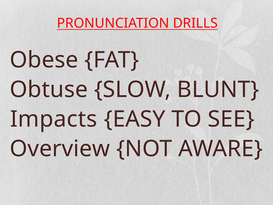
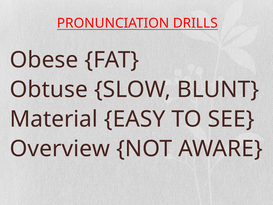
Impacts: Impacts -> Material
